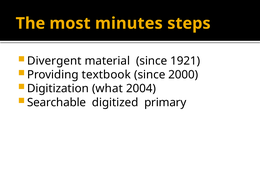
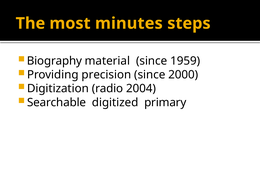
Divergent: Divergent -> Biography
1921: 1921 -> 1959
textbook: textbook -> precision
what: what -> radio
